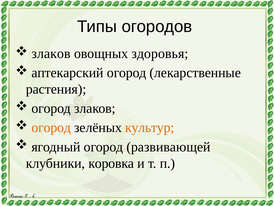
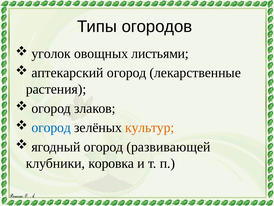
злаков at (51, 53): злаков -> уголок
здоровья: здоровья -> листьями
огород at (51, 127) colour: orange -> blue
